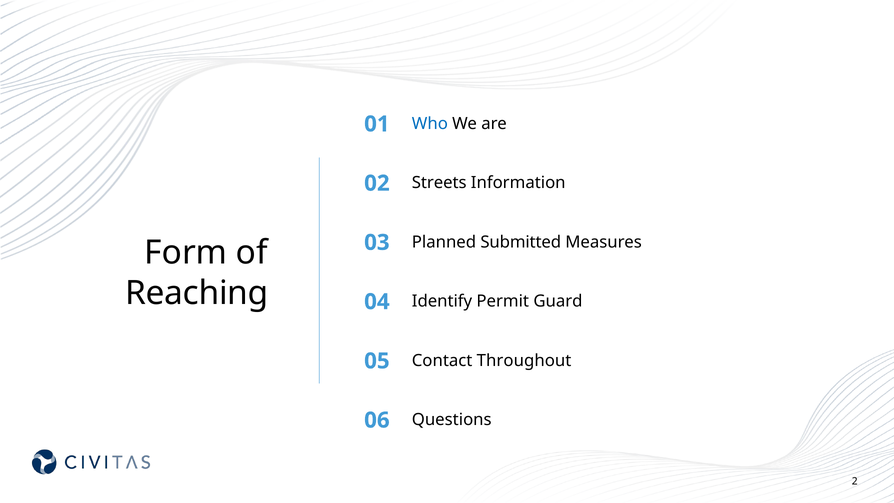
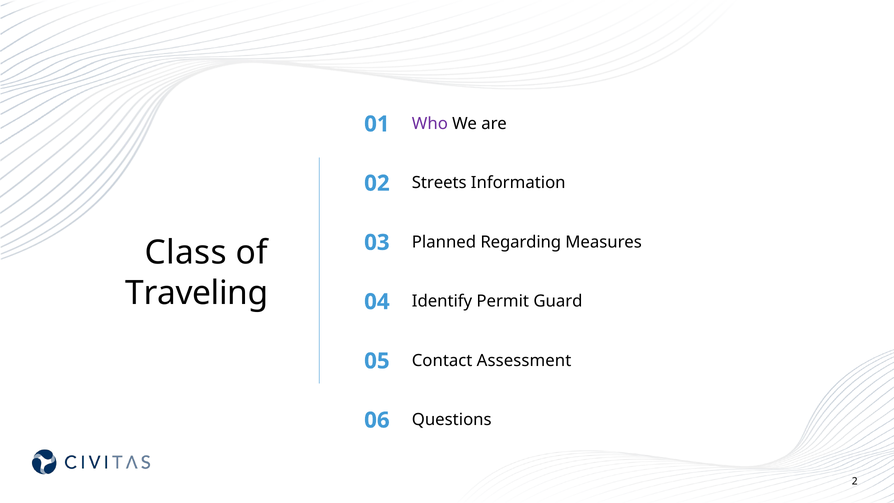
Who colour: blue -> purple
Submitted: Submitted -> Regarding
Form: Form -> Class
Reaching: Reaching -> Traveling
Throughout: Throughout -> Assessment
